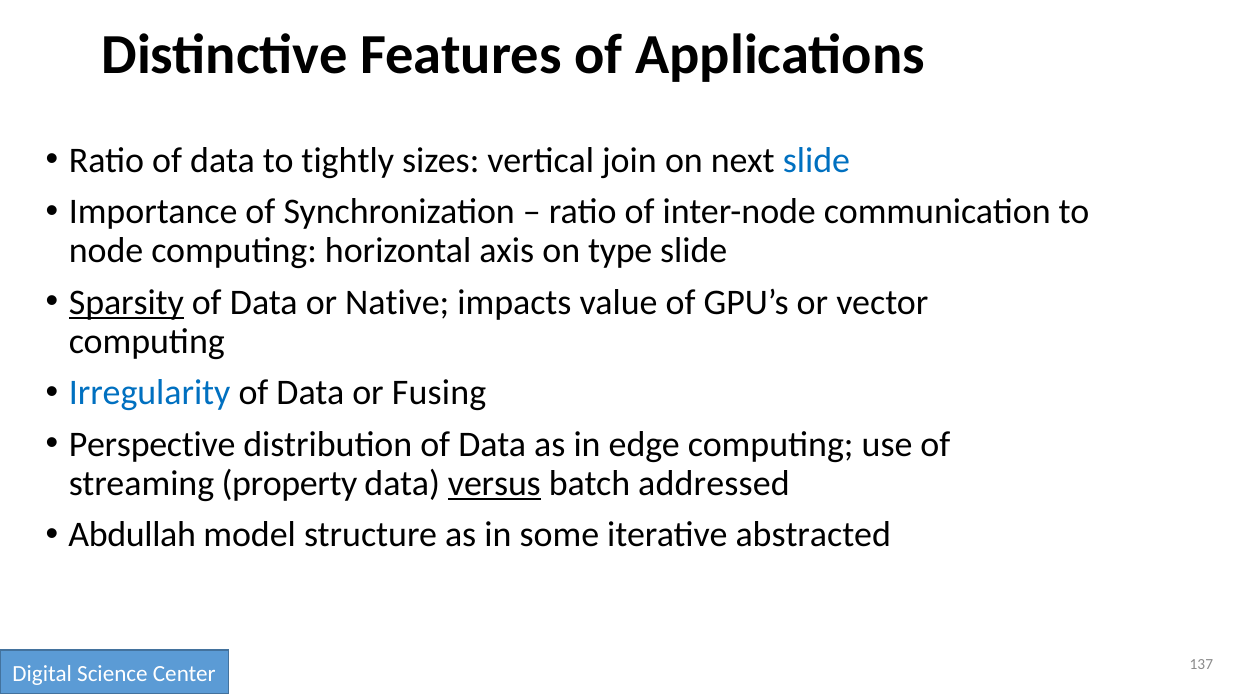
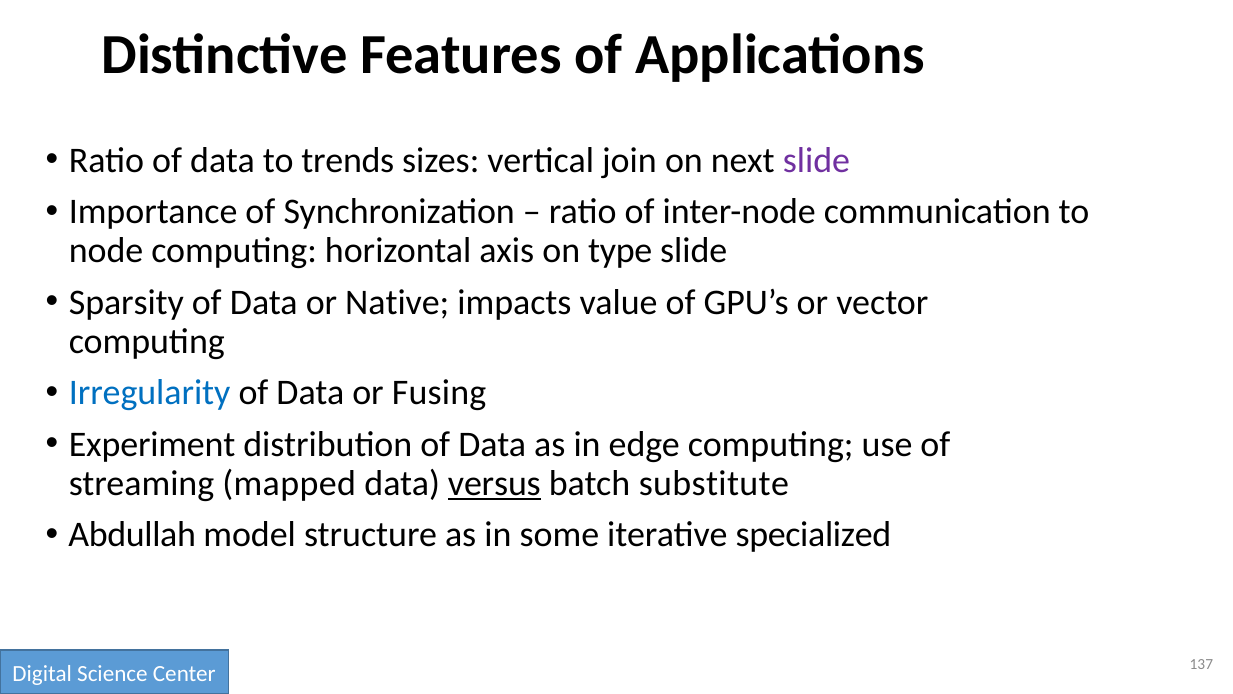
tightly: tightly -> trends
slide at (816, 160) colour: blue -> purple
Sparsity underline: present -> none
Perspective: Perspective -> Experiment
property: property -> mapped
addressed: addressed -> substitute
abstracted: abstracted -> specialized
